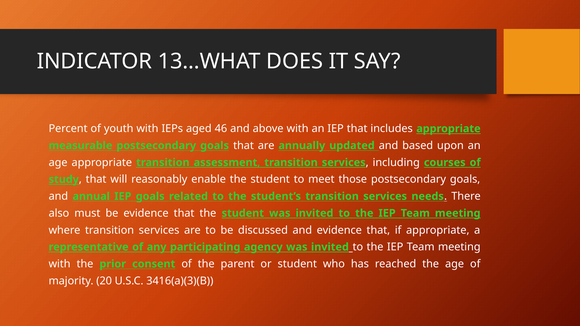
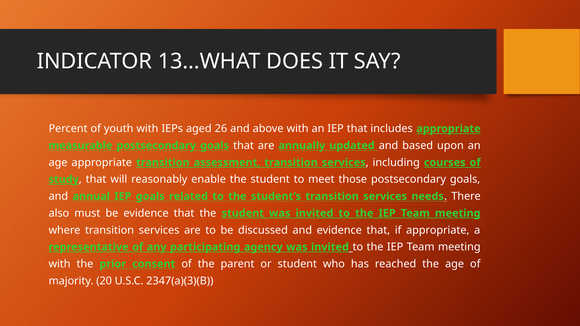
46: 46 -> 26
3416(a)(3)(B: 3416(a)(3)(B -> 2347(a)(3)(B
